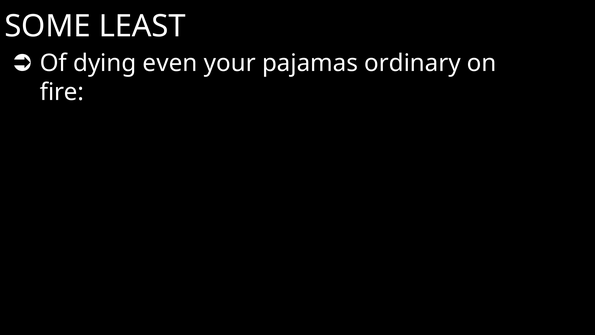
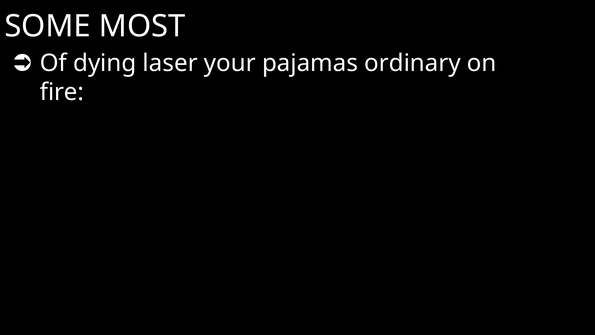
LEAST: LEAST -> MOST
even: even -> laser
